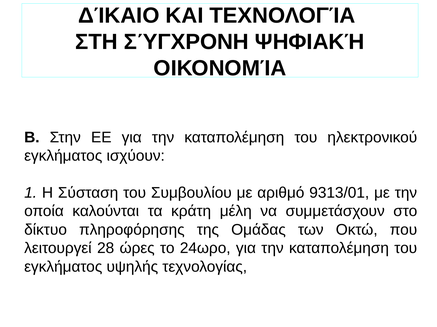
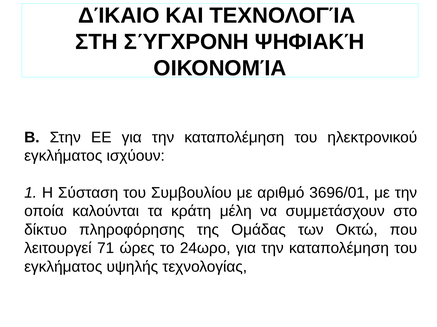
9313/01: 9313/01 -> 3696/01
28: 28 -> 71
